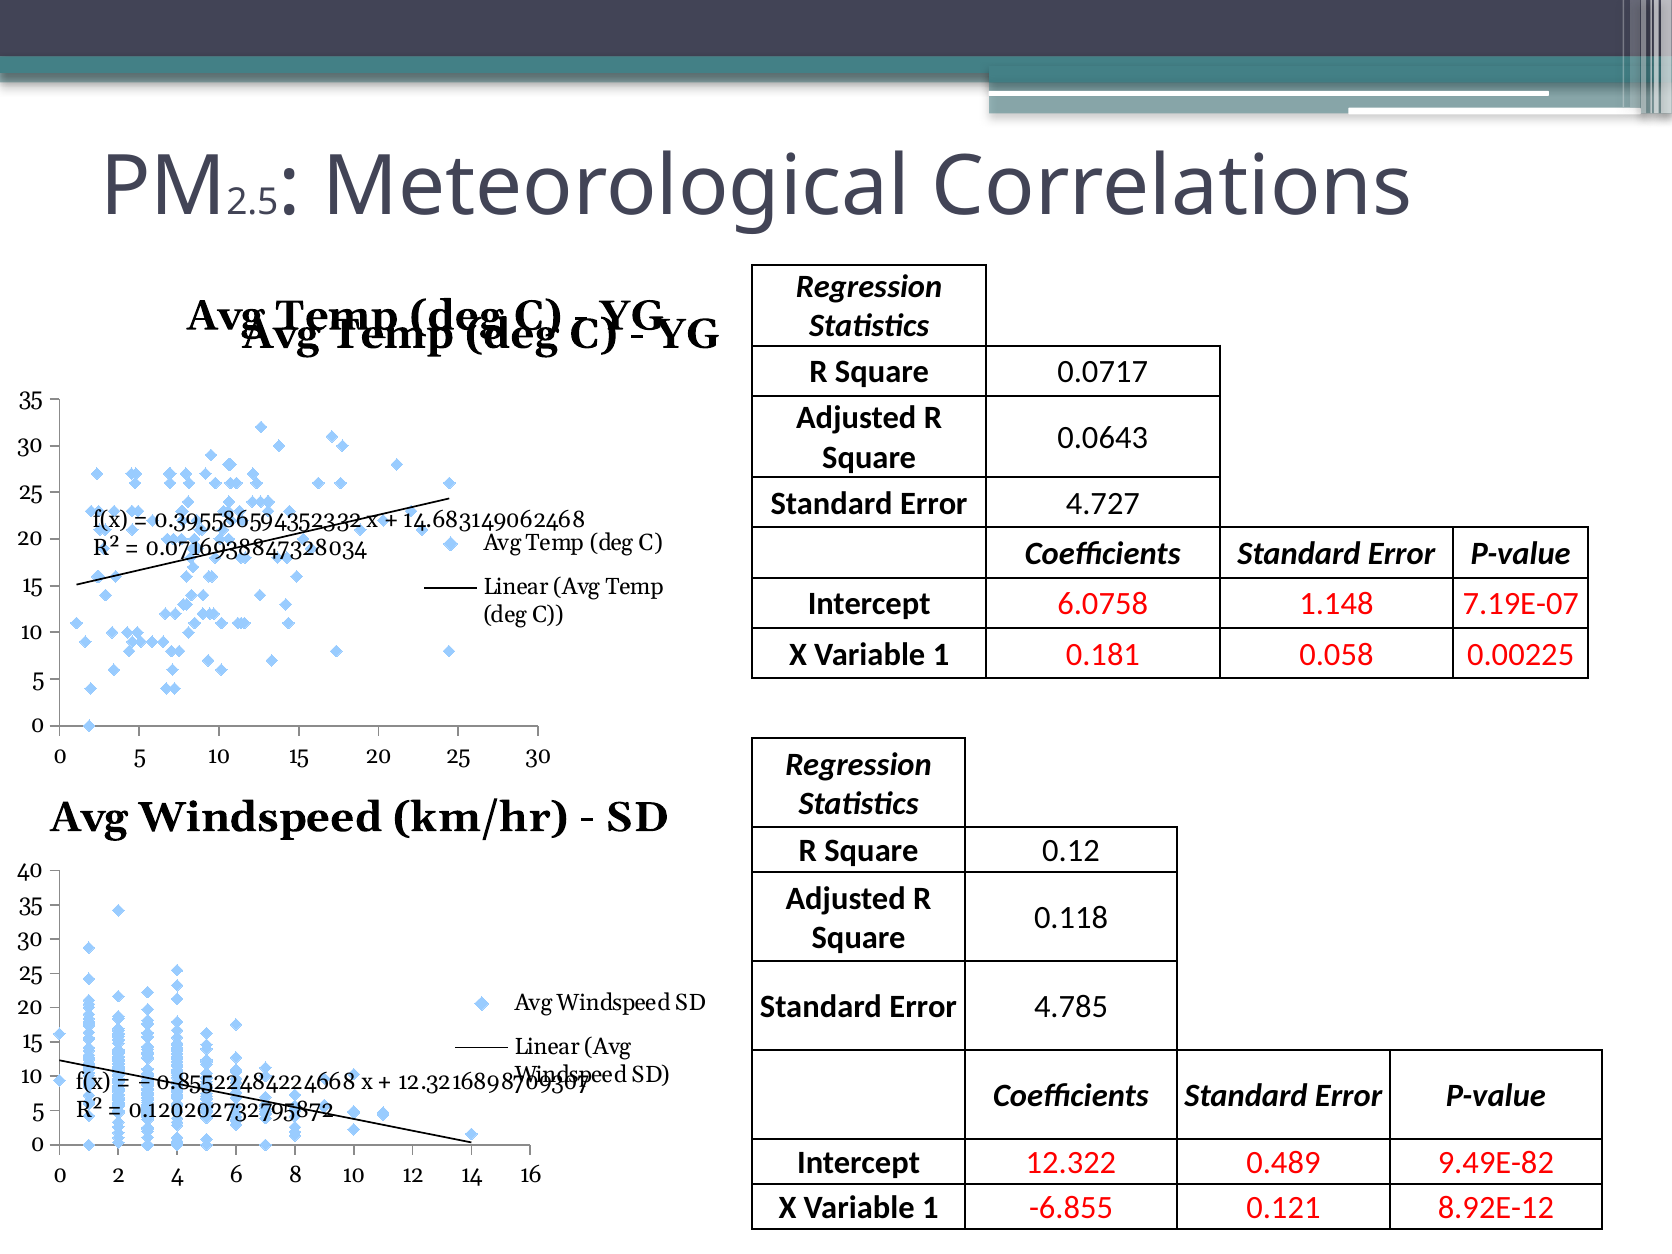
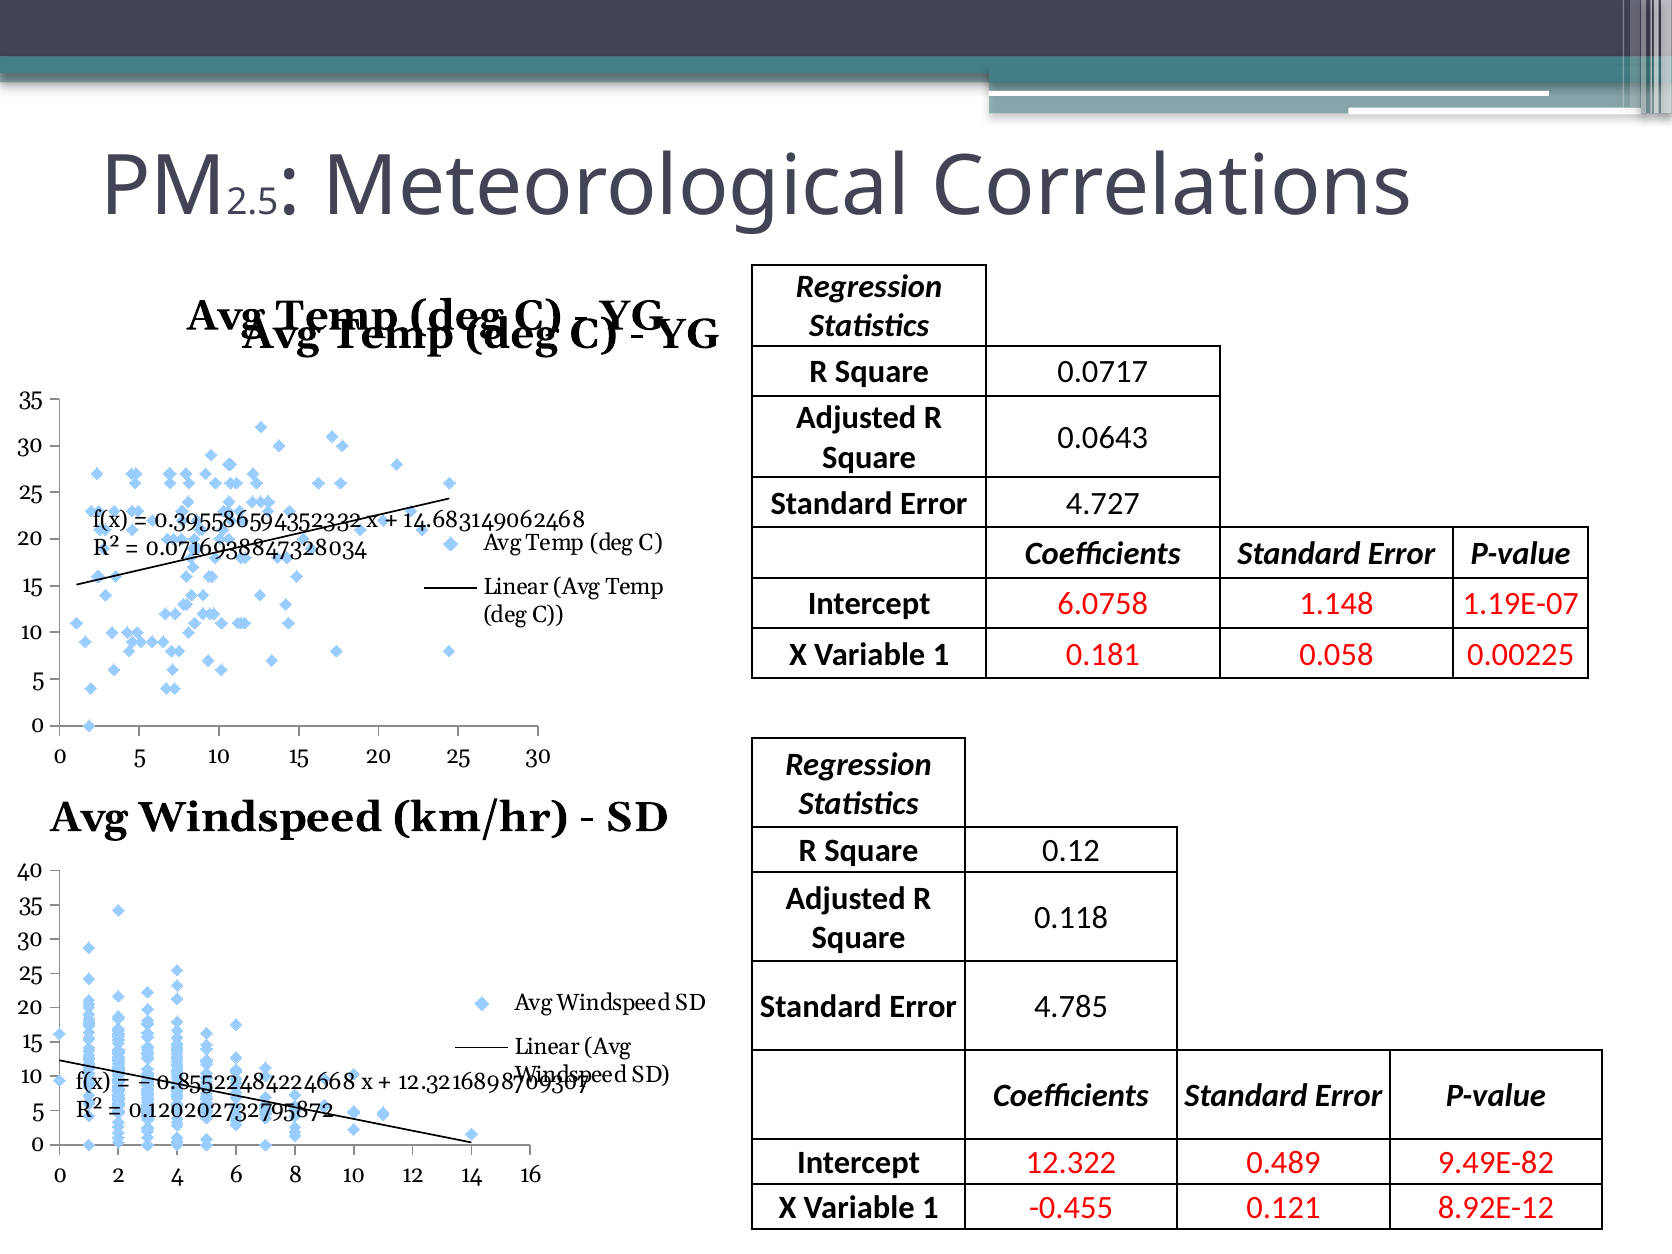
7.19E-07: 7.19E-07 -> 1.19E-07
-6.855: -6.855 -> -0.455
